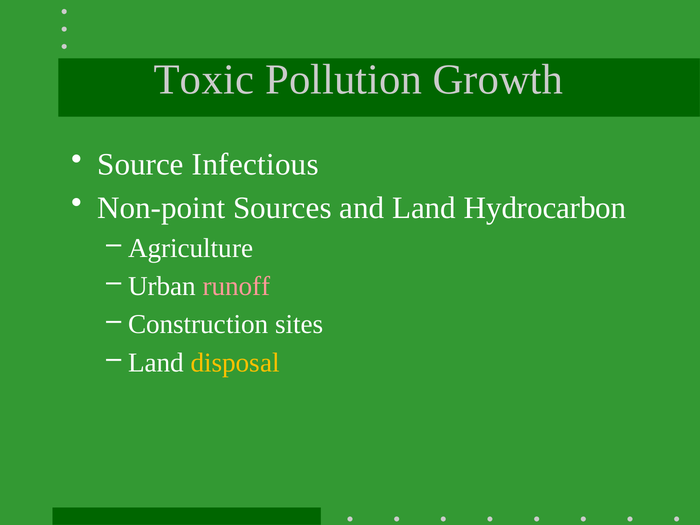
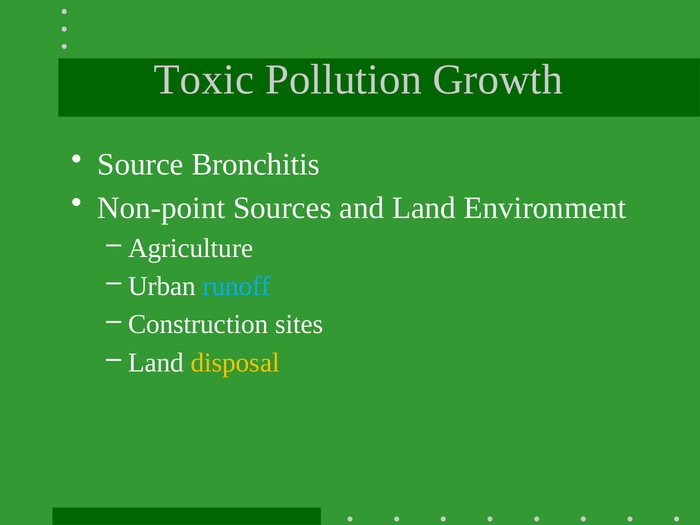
Infectious: Infectious -> Bronchitis
Hydrocarbon: Hydrocarbon -> Environment
runoff colour: pink -> light blue
